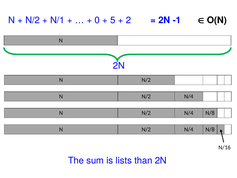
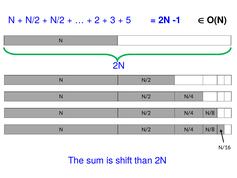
N/1 at (57, 20): N/1 -> N/2
0: 0 -> 2
5: 5 -> 3
2: 2 -> 5
lists: lists -> shift
